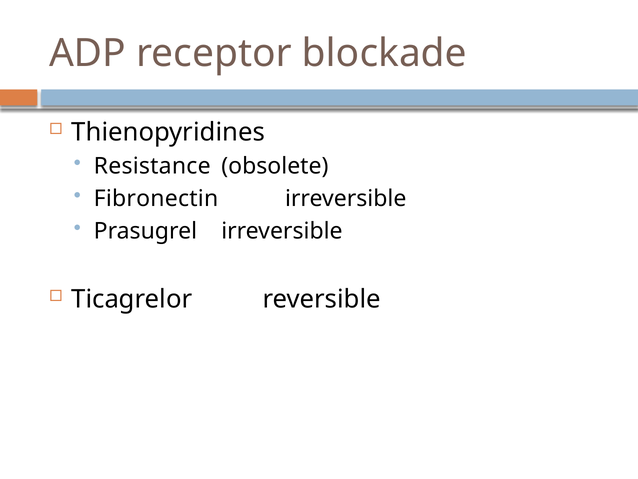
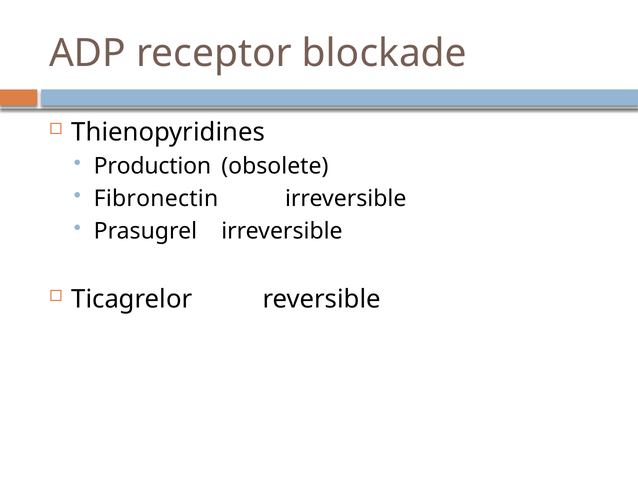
Resistance: Resistance -> Production
